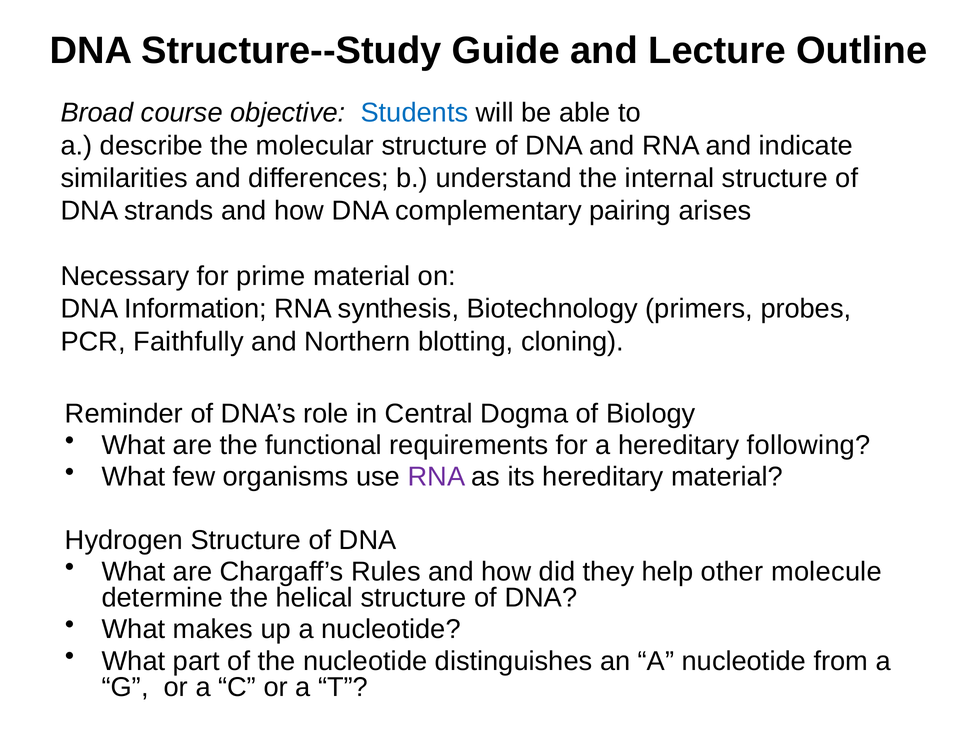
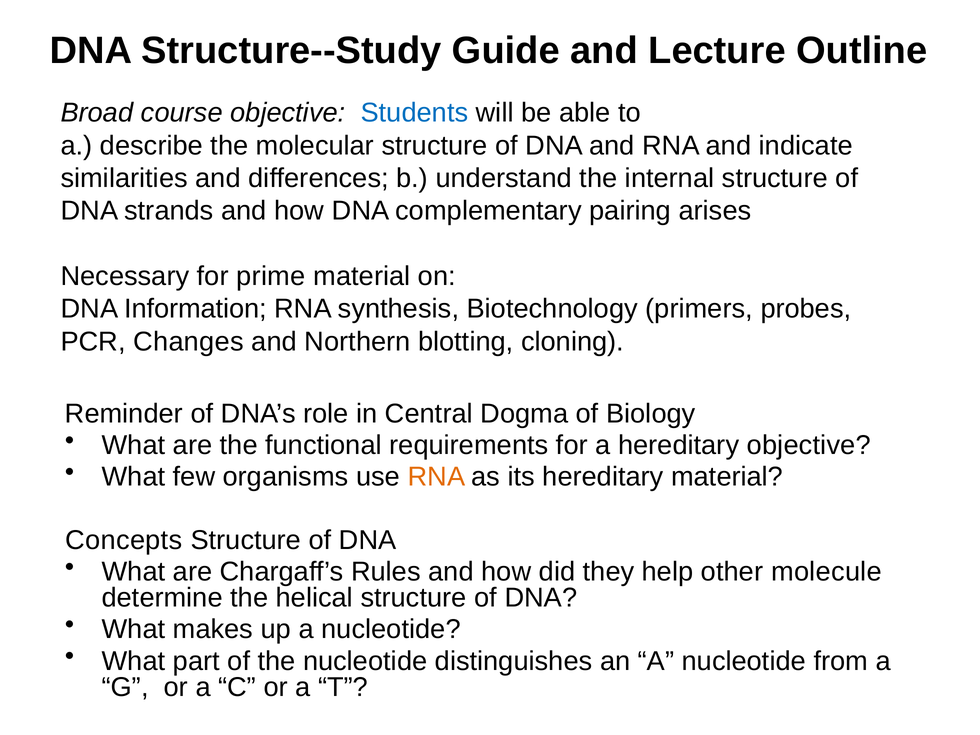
Faithfully: Faithfully -> Changes
hereditary following: following -> objective
RNA at (436, 477) colour: purple -> orange
Hydrogen: Hydrogen -> Concepts
